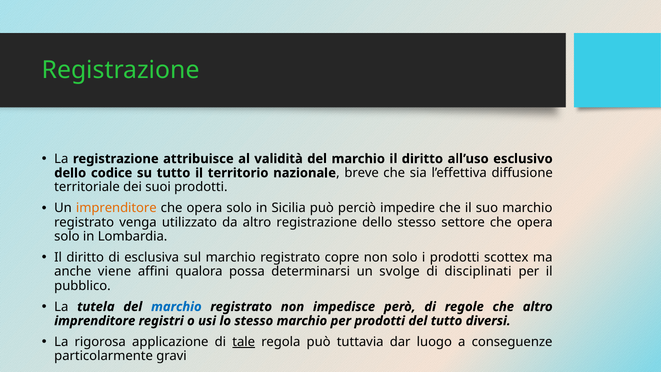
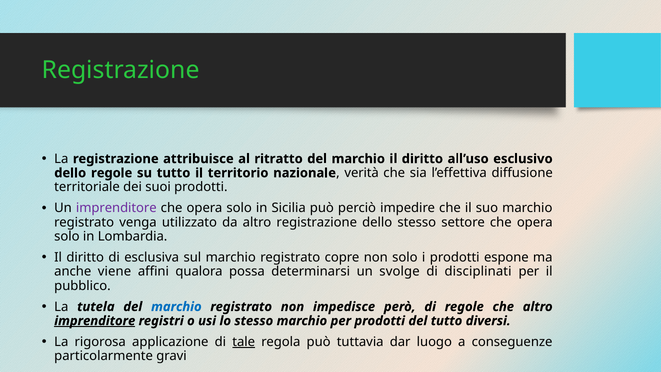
validità: validità -> ritratto
dello codice: codice -> regole
breve: breve -> verità
imprenditore at (116, 208) colour: orange -> purple
scottex: scottex -> espone
imprenditore at (95, 321) underline: none -> present
